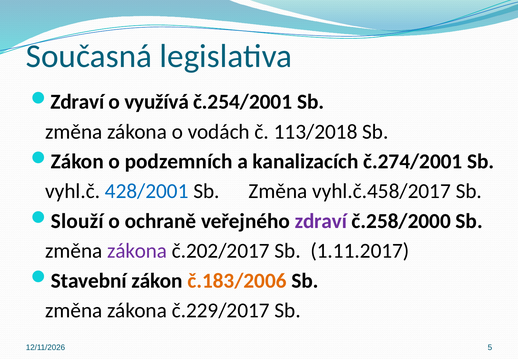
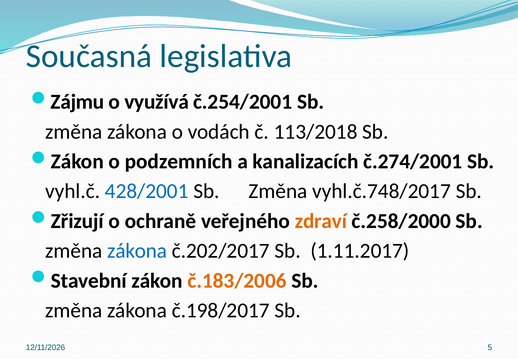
Zdraví at (77, 102): Zdraví -> Zájmu
vyhl.č.458/2017: vyhl.č.458/2017 -> vyhl.č.748/2017
Slouží: Slouží -> Zřizují
zdraví at (321, 221) colour: purple -> orange
zákona at (137, 251) colour: purple -> blue
č.229/2017: č.229/2017 -> č.198/2017
